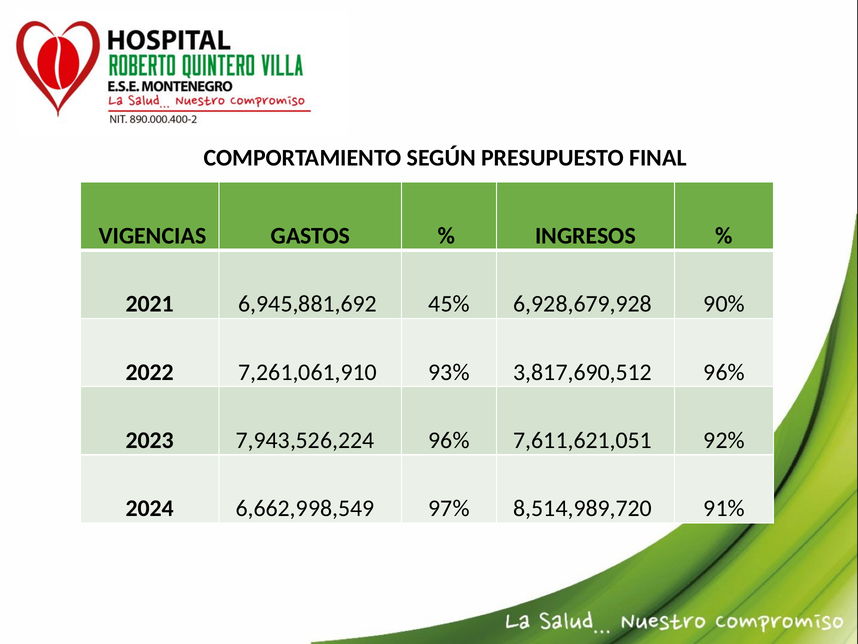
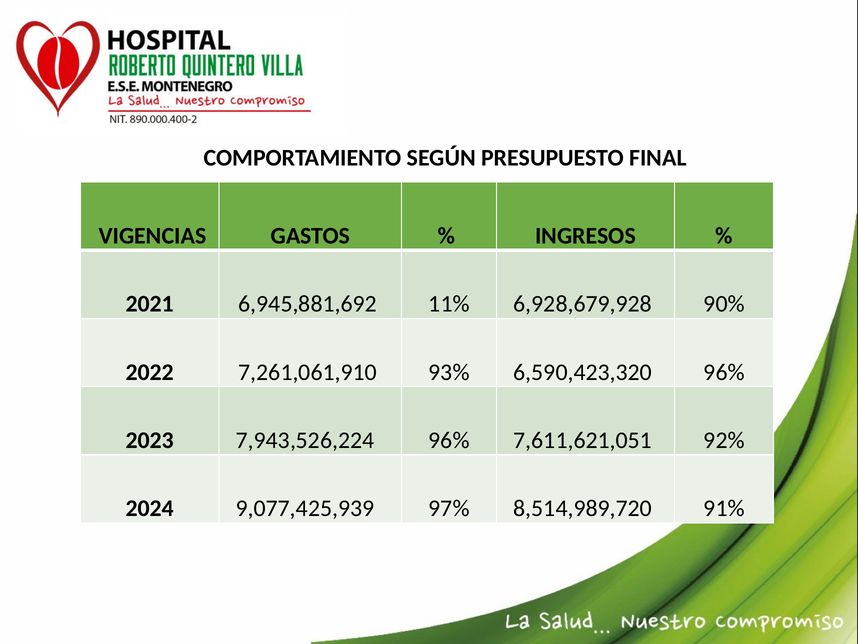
45%: 45% -> 11%
3,817,690,512: 3,817,690,512 -> 6,590,423,320
6,662,998,549: 6,662,998,549 -> 9,077,425,939
